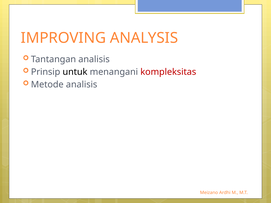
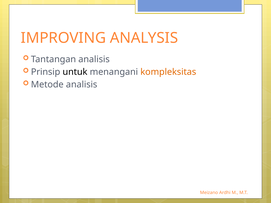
kompleksitas colour: red -> orange
